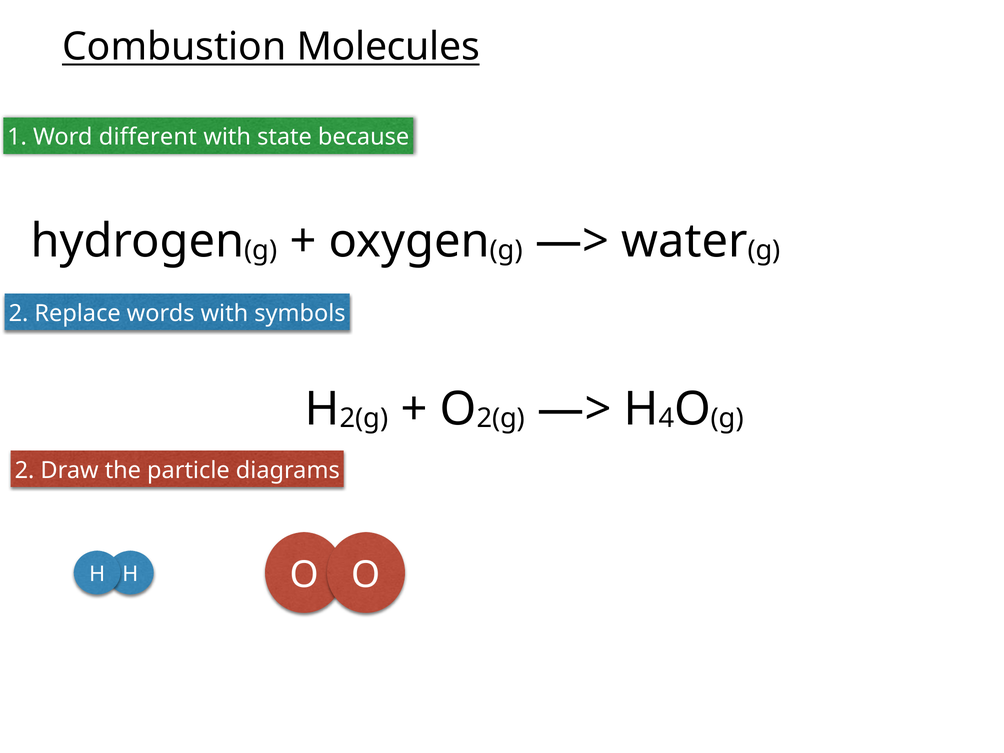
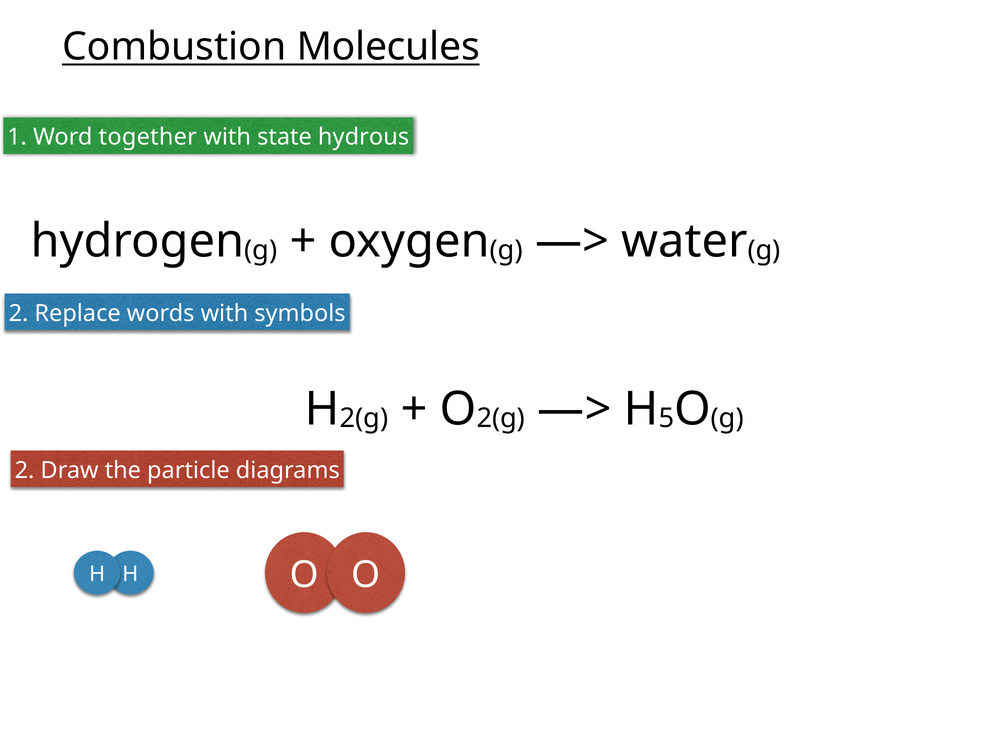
different: different -> together
because: because -> hydrous
4: 4 -> 5
